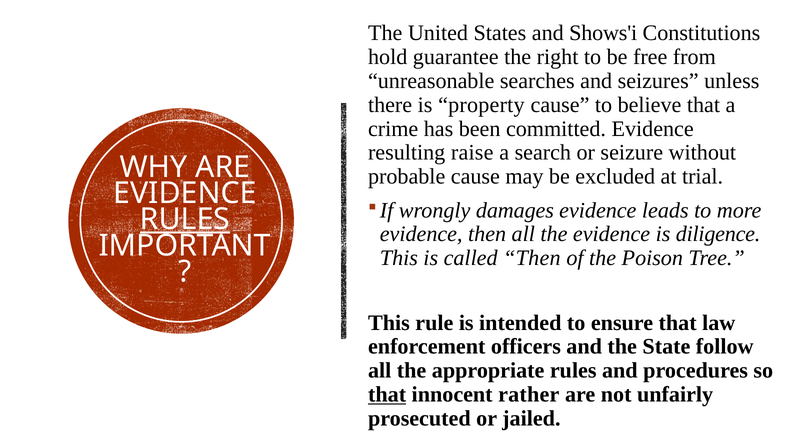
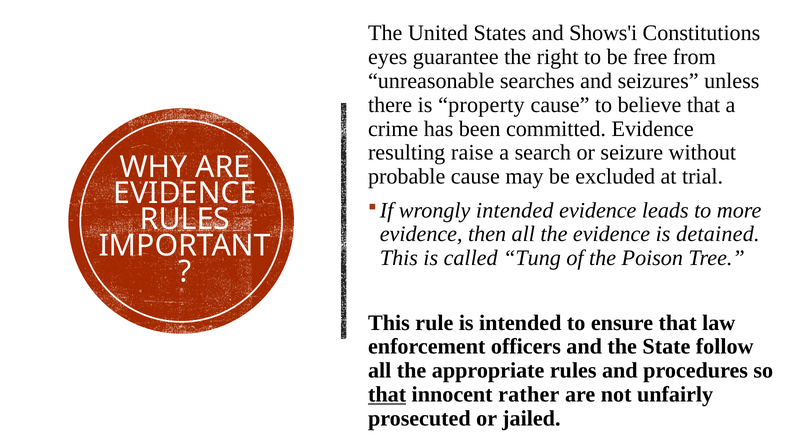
hold: hold -> eyes
wrongly damages: damages -> intended
RULES at (185, 219) underline: present -> none
diligence: diligence -> detained
called Then: Then -> Tung
